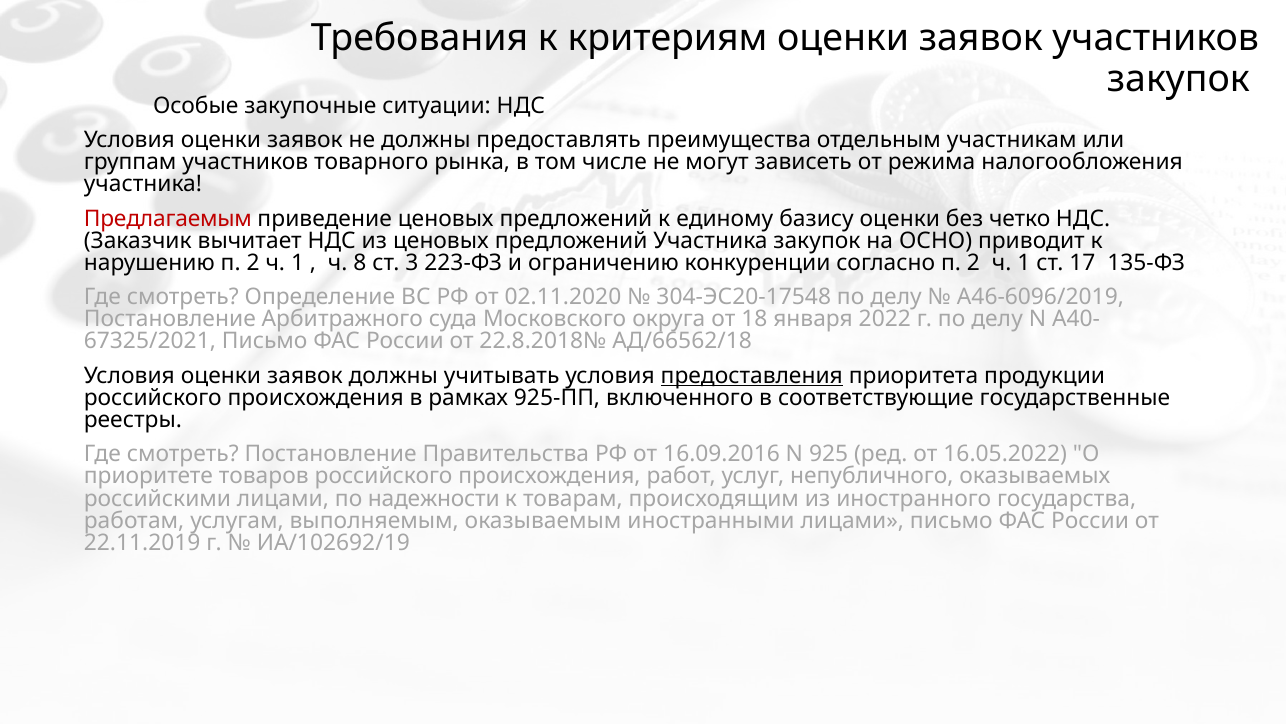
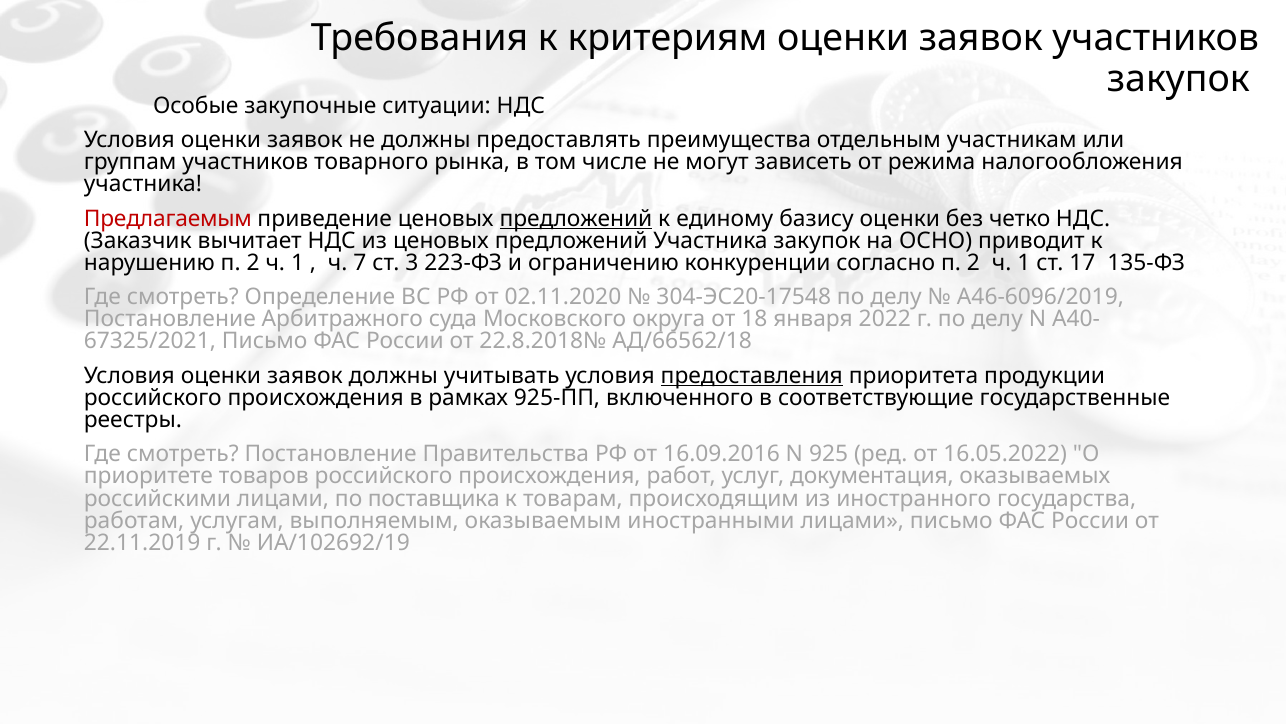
предложений at (576, 218) underline: none -> present
8: 8 -> 7
непубличного: непубличного -> документация
надежности: надежности -> поставщика
